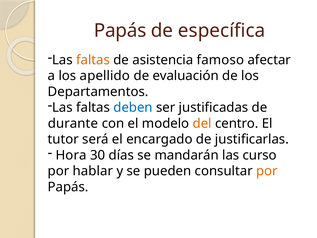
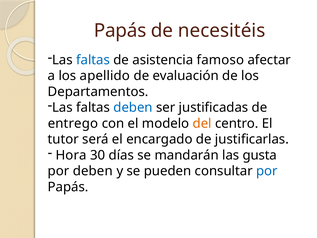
específica: específica -> necesitéis
faltas at (93, 60) colour: orange -> blue
durante: durante -> entrego
curso: curso -> gusta
por hablar: hablar -> deben
por at (267, 171) colour: orange -> blue
